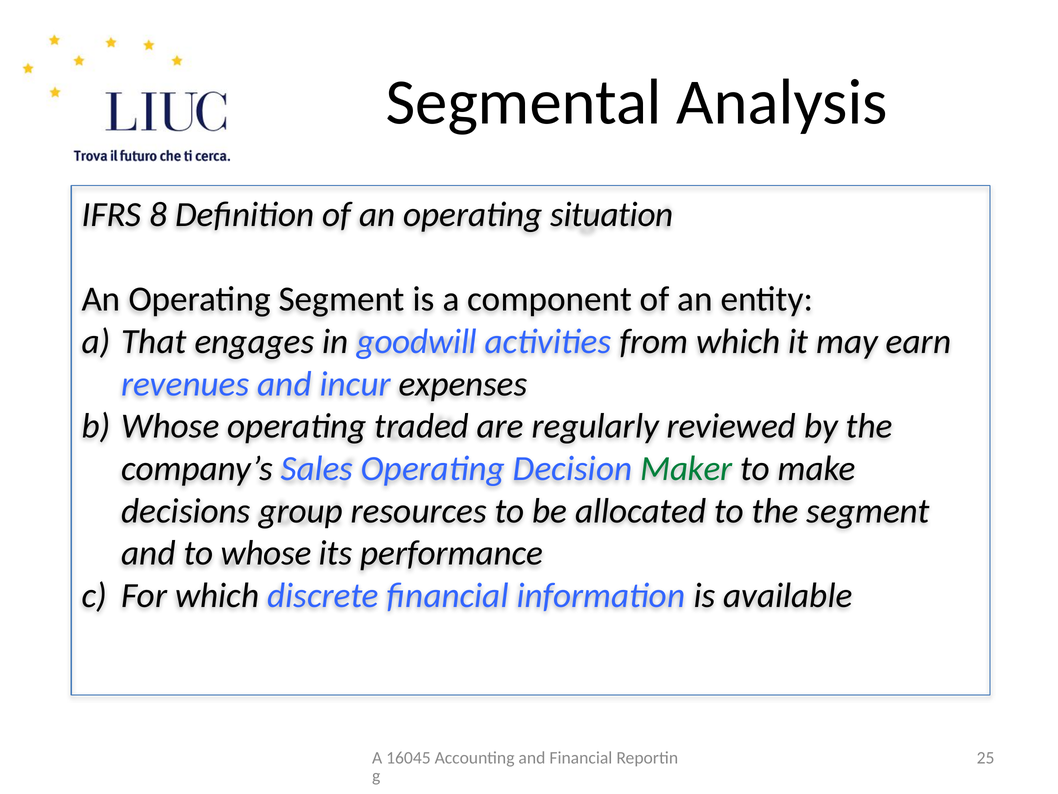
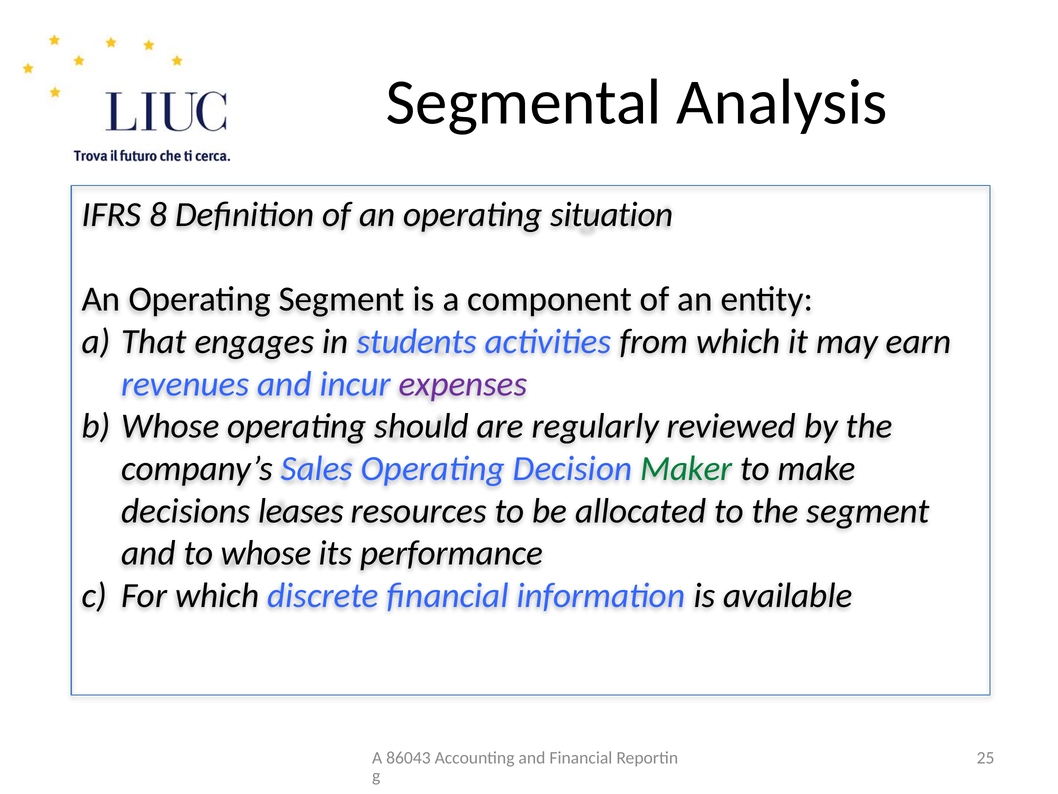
goodwill: goodwill -> students
expenses colour: black -> purple
traded: traded -> should
group: group -> leases
16045: 16045 -> 86043
